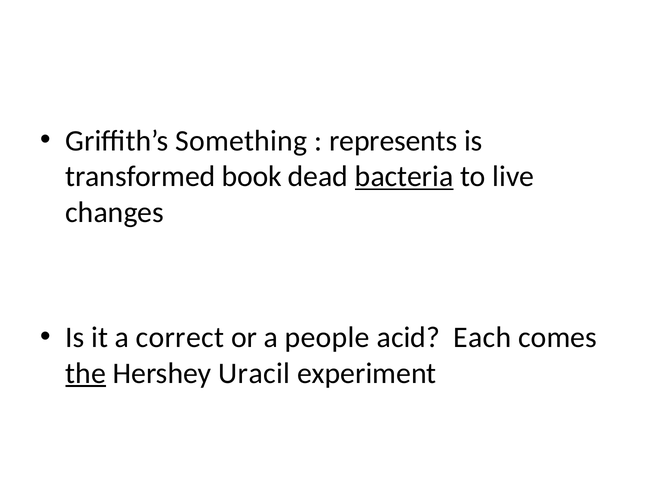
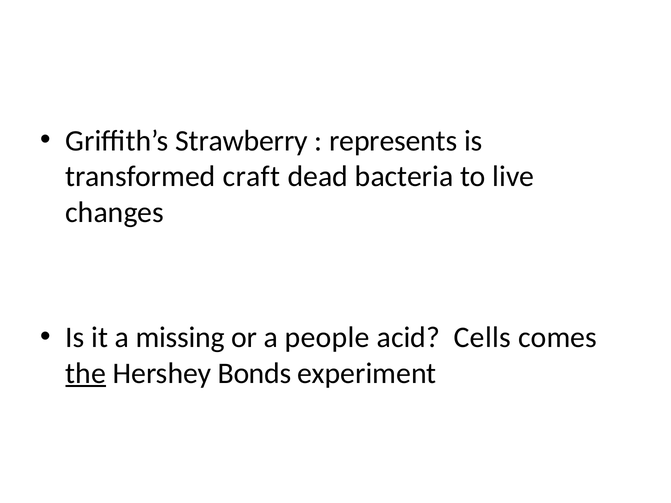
Something: Something -> Strawberry
book: book -> craft
bacteria underline: present -> none
correct: correct -> missing
Each: Each -> Cells
Uracil: Uracil -> Bonds
